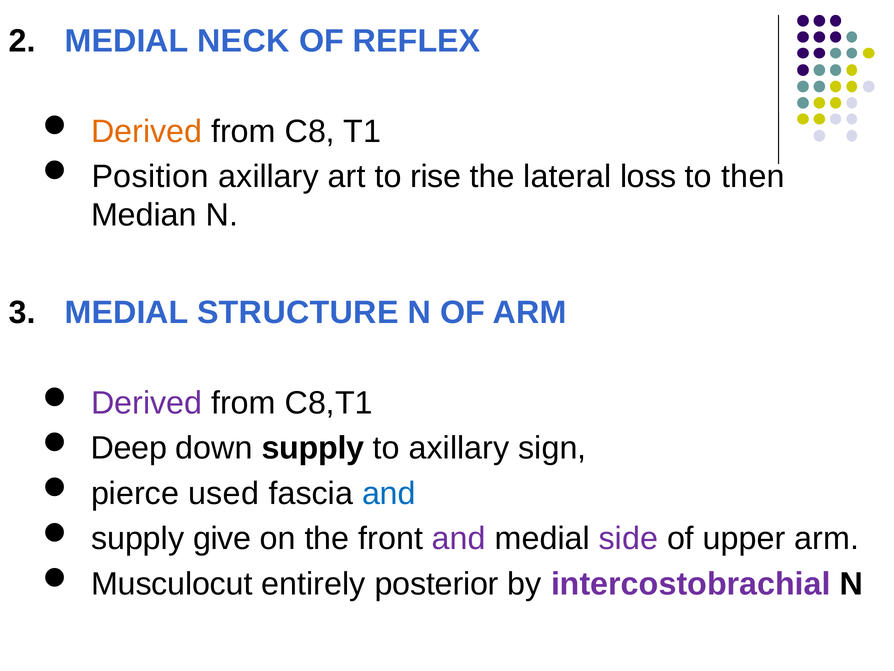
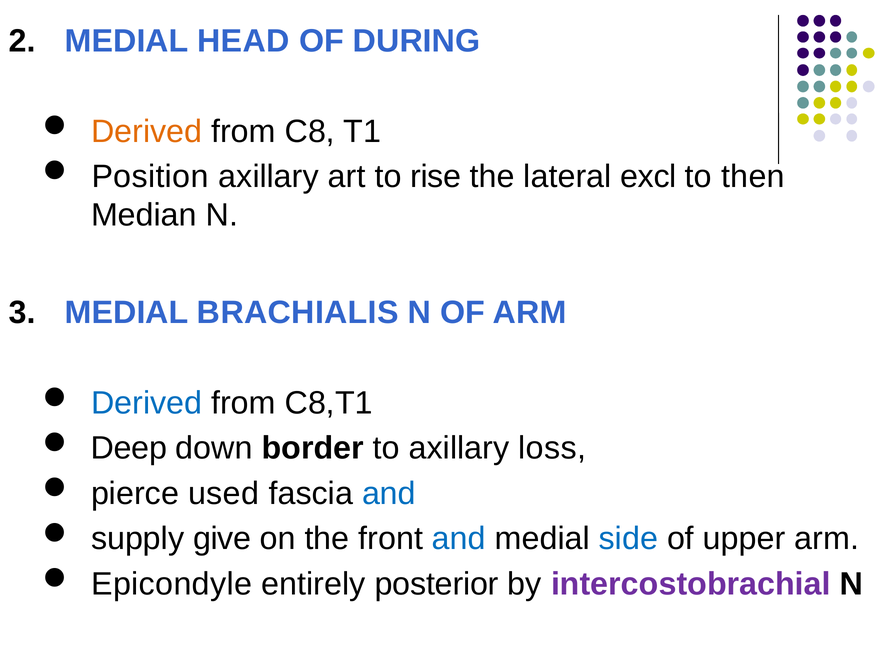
NECK: NECK -> HEAD
REFLEX: REFLEX -> DURING
loss: loss -> excl
STRUCTURE: STRUCTURE -> BRACHIALIS
Derived at (147, 403) colour: purple -> blue
down supply: supply -> border
sign: sign -> loss
and at (459, 538) colour: purple -> blue
side colour: purple -> blue
Musculocut: Musculocut -> Epicondyle
